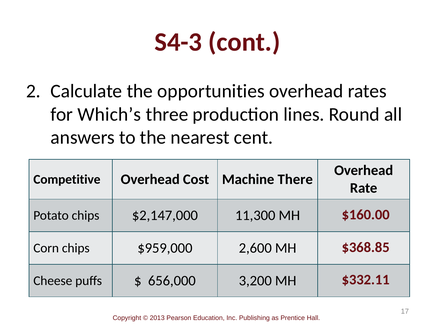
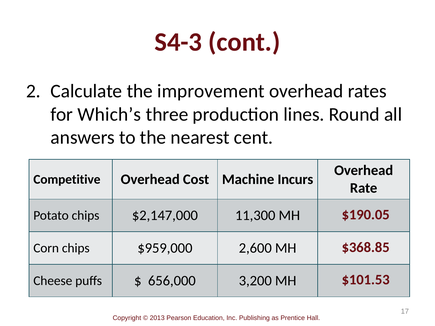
opportunities: opportunities -> improvement
There: There -> Incurs
$160.00: $160.00 -> $190.05
$332.11: $332.11 -> $101.53
